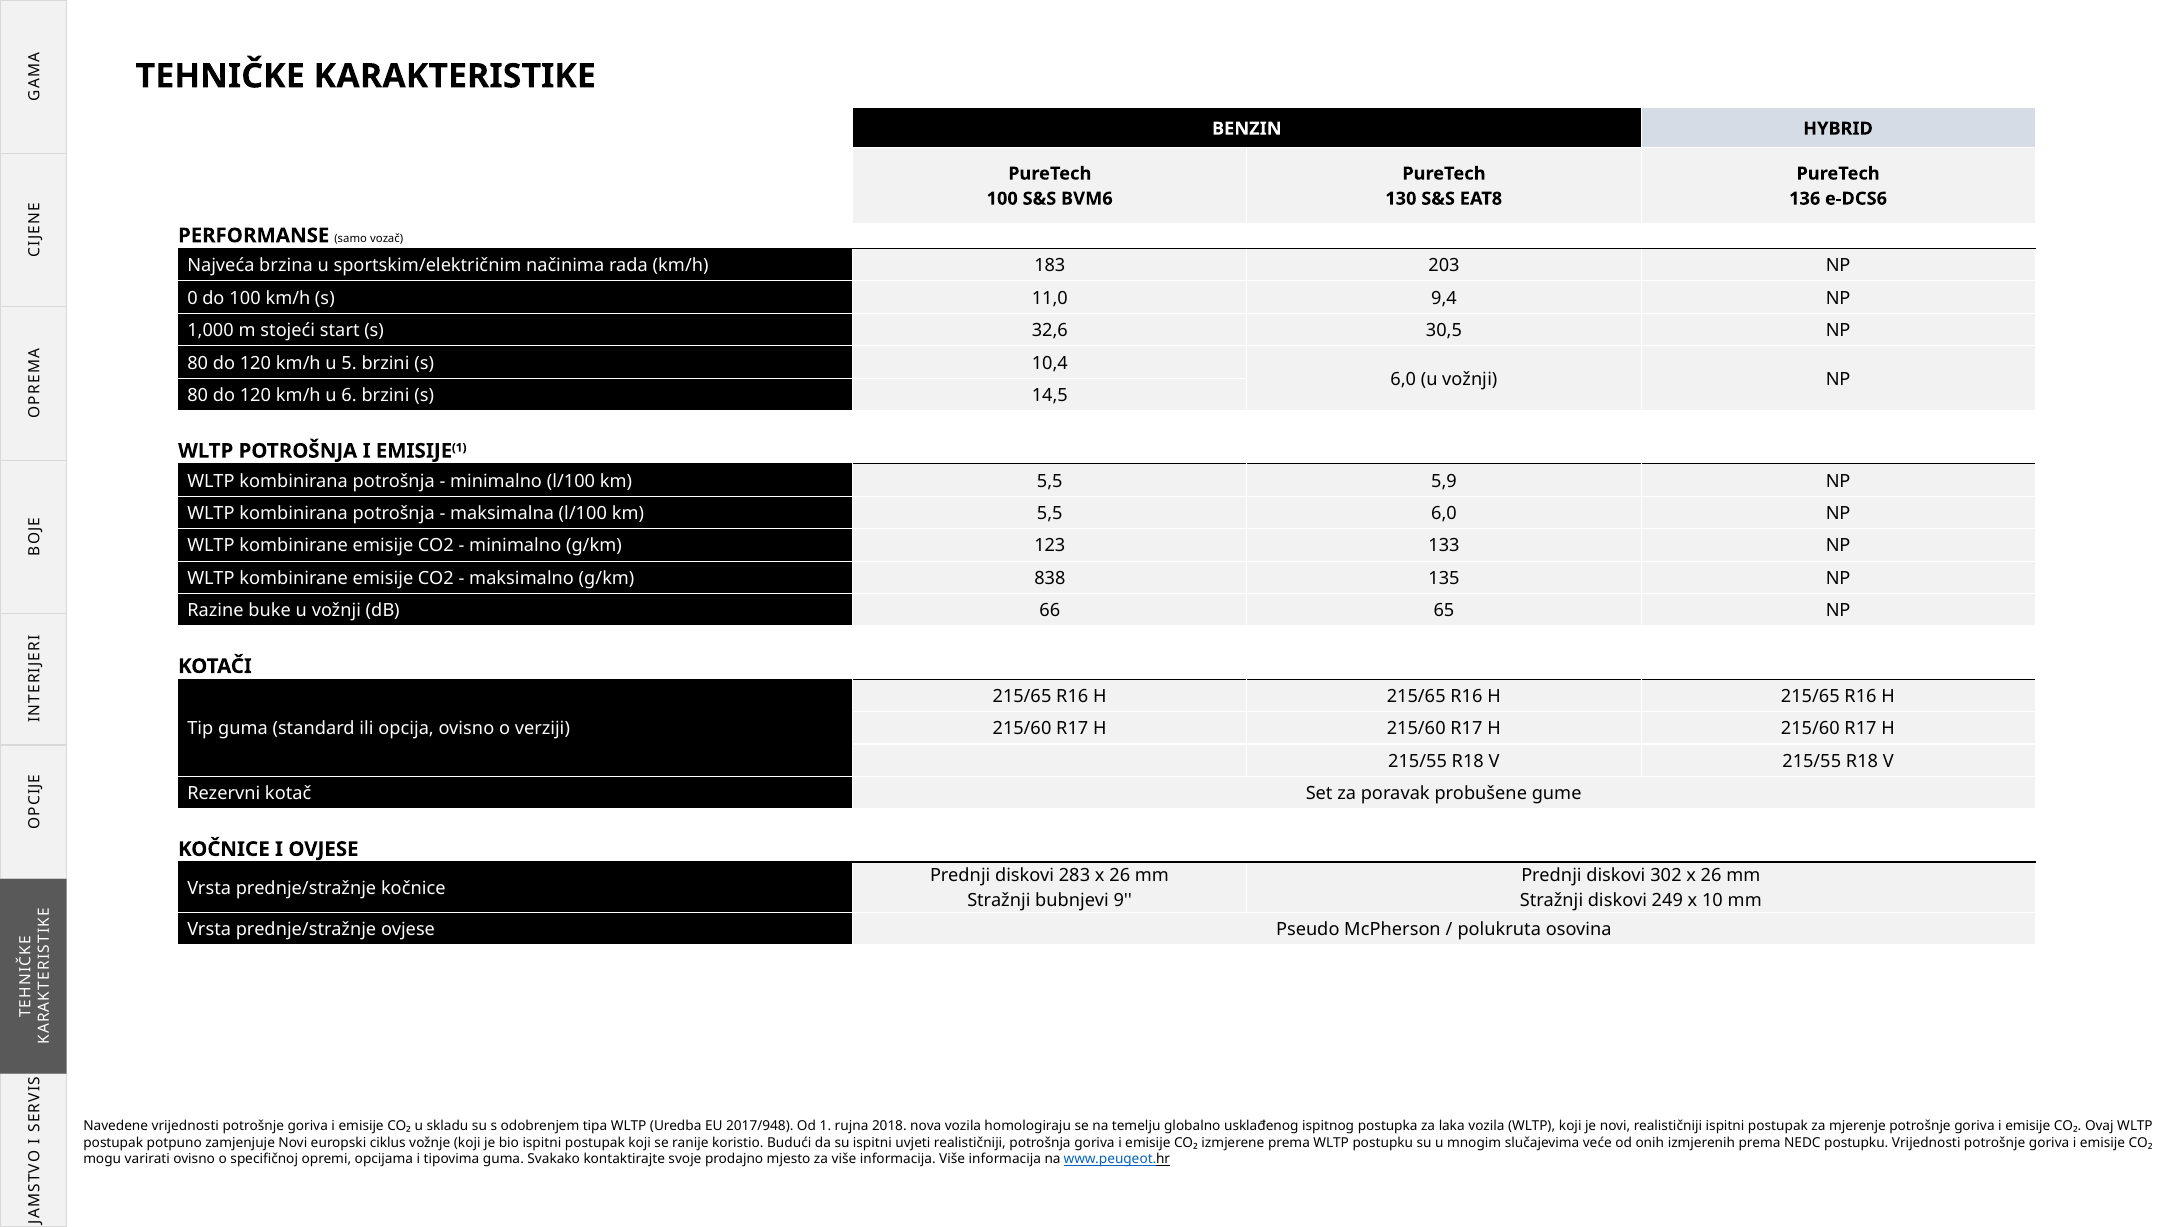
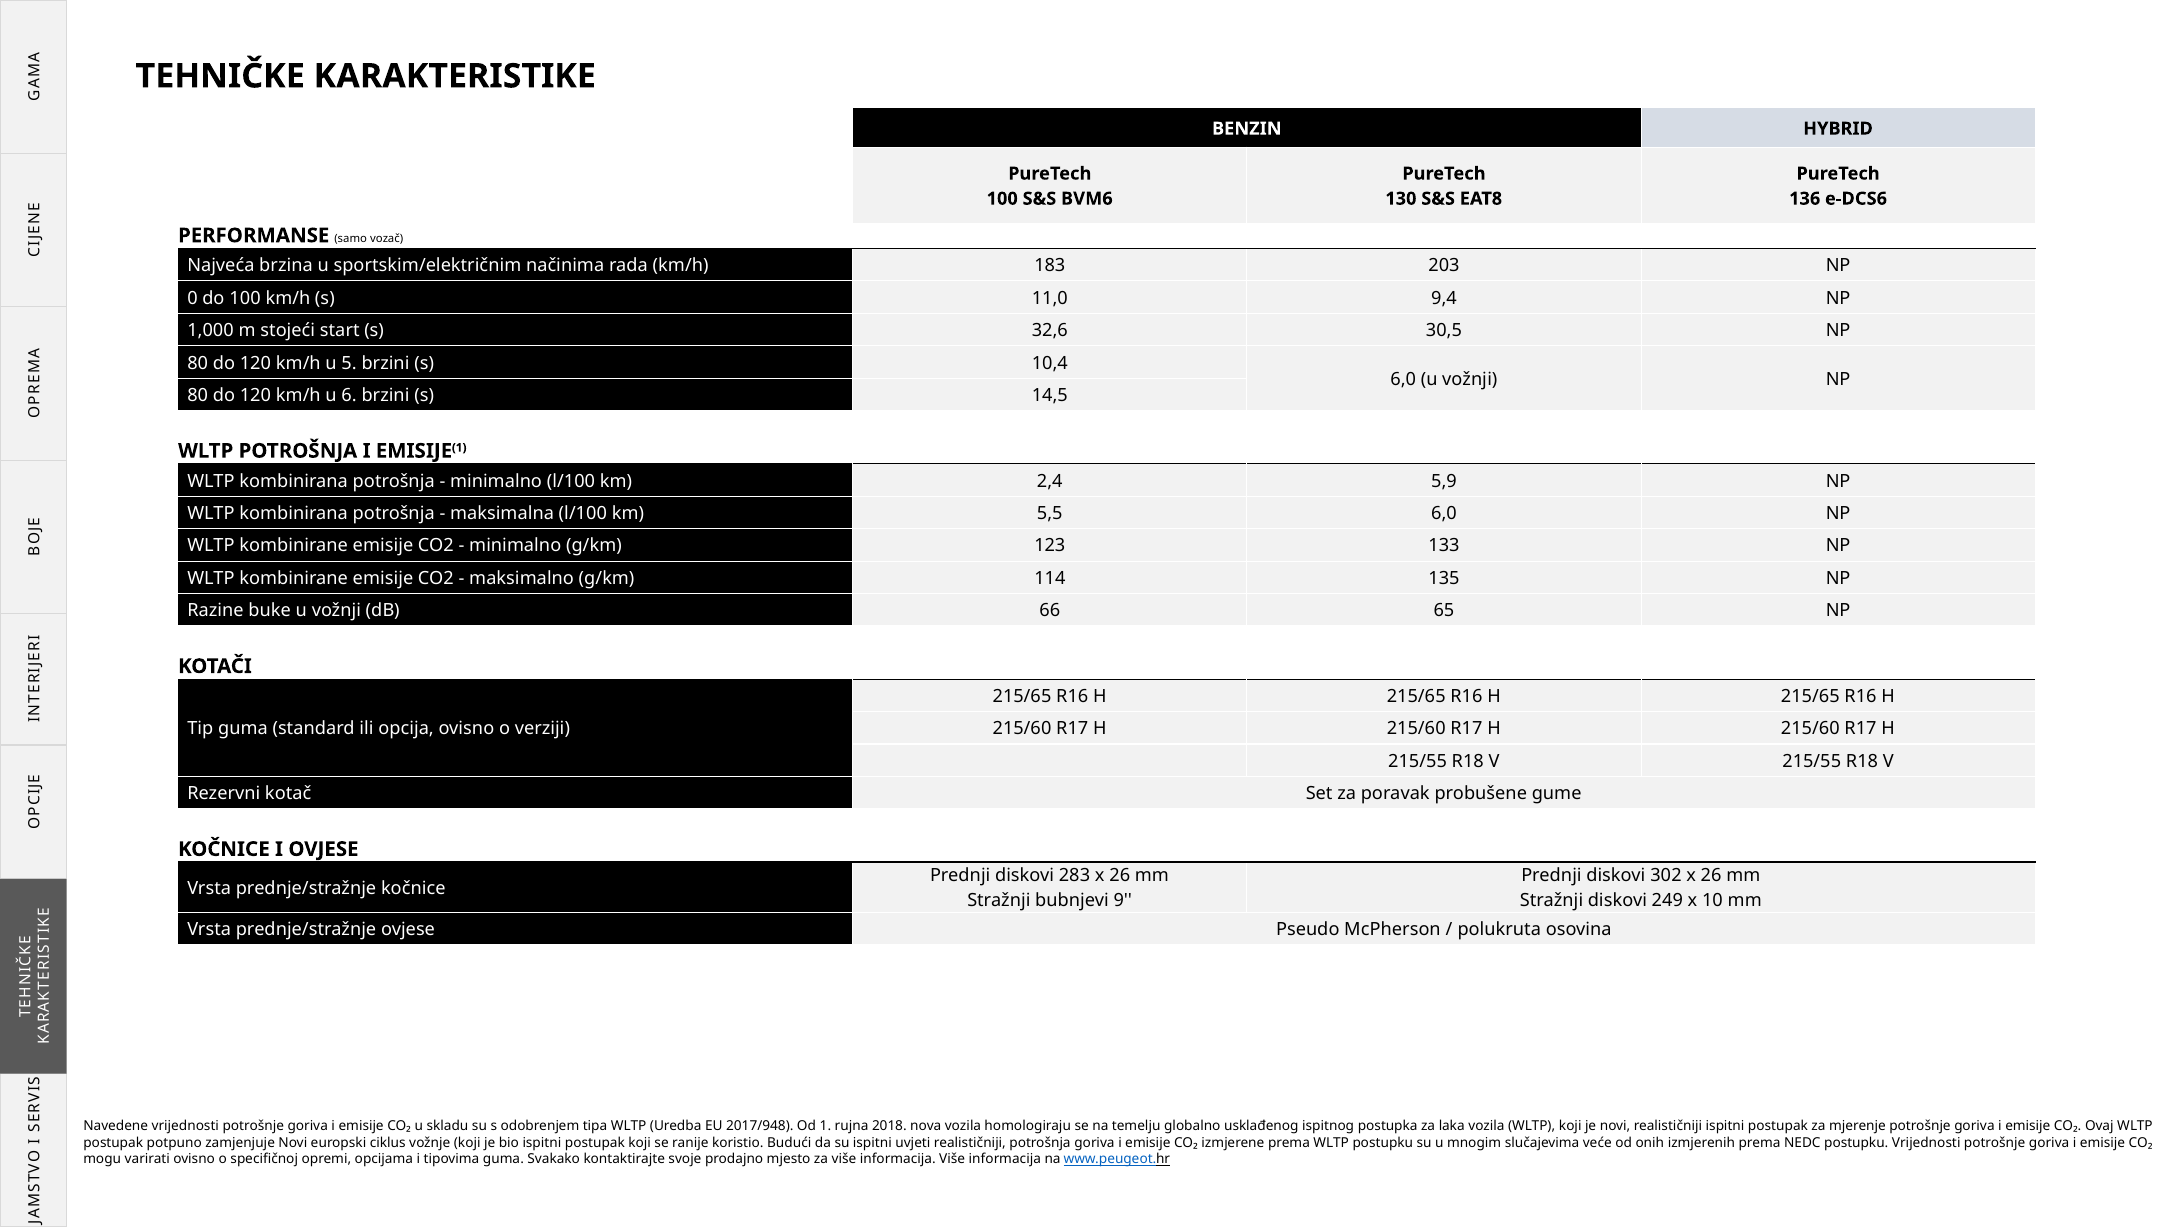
minimalno l/100 km 5,5: 5,5 -> 2,4
838: 838 -> 114
